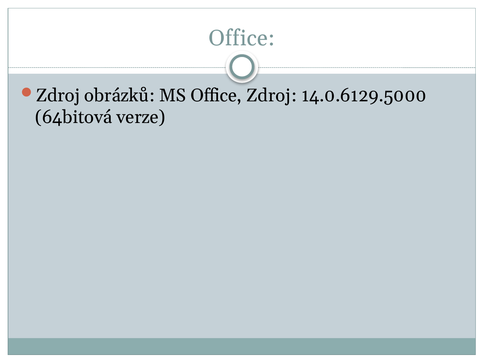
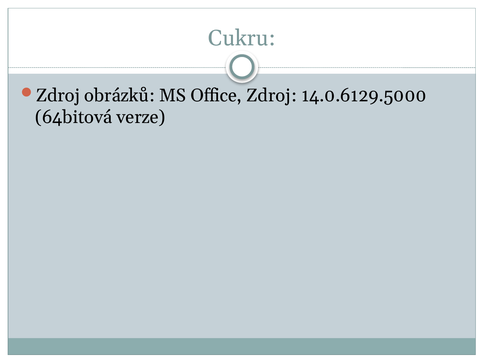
Office at (242, 38): Office -> Cukru
